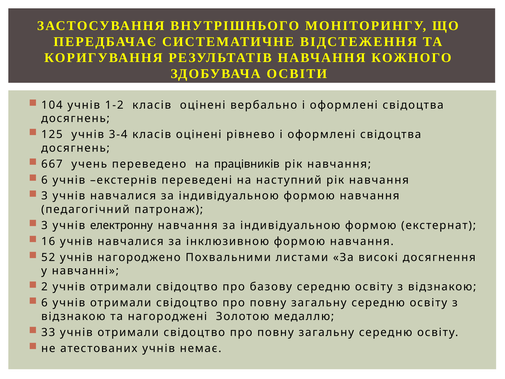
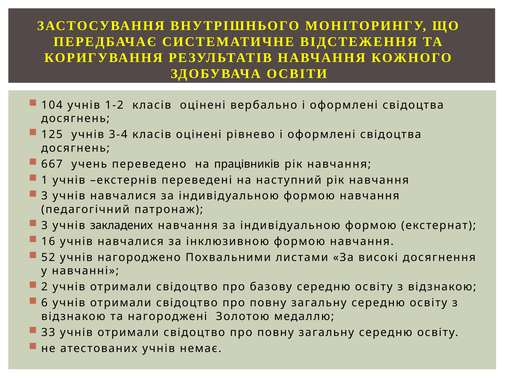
6 at (44, 180): 6 -> 1
електронну: електронну -> закладених
